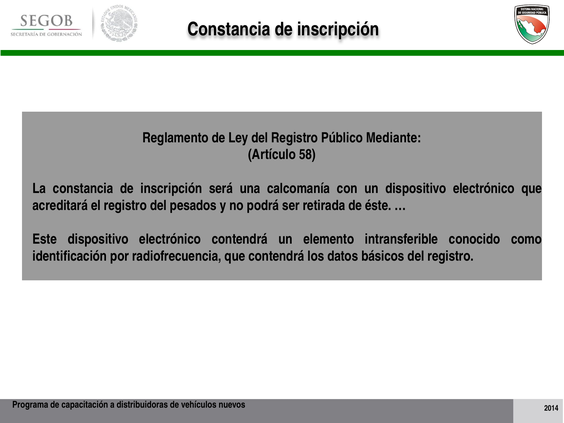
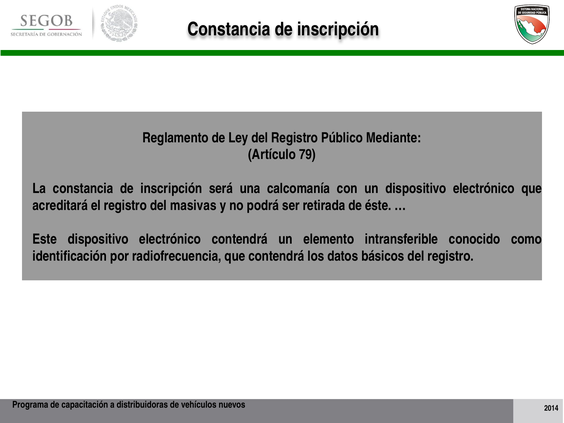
58: 58 -> 79
pesados: pesados -> masivas
